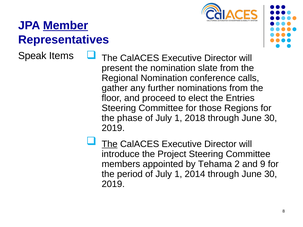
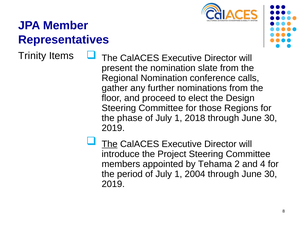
Member underline: present -> none
Speak: Speak -> Trinity
Entries: Entries -> Design
9: 9 -> 4
2014: 2014 -> 2004
